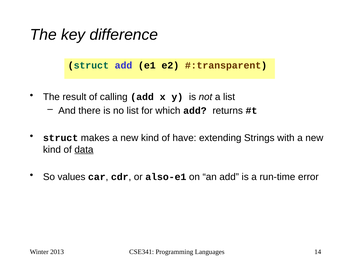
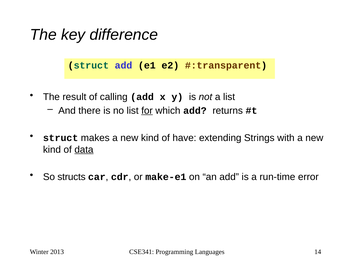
for underline: none -> present
values: values -> structs
also-e1: also-e1 -> make-e1
